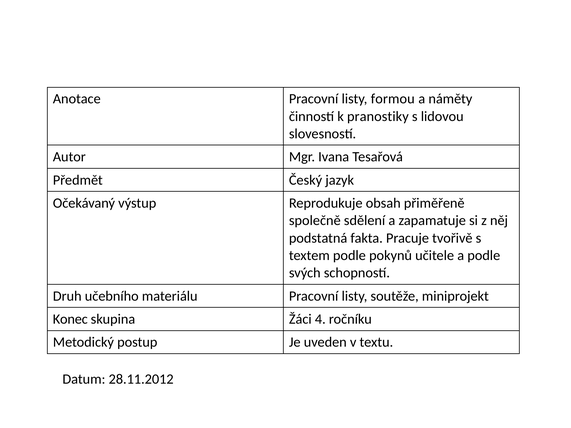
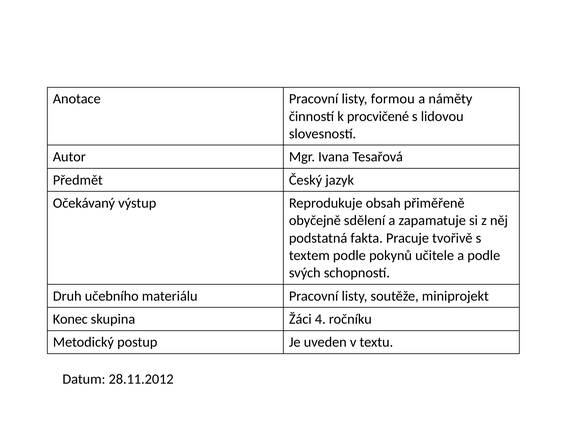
pranostiky: pranostiky -> procvičené
společně: společně -> obyčejně
